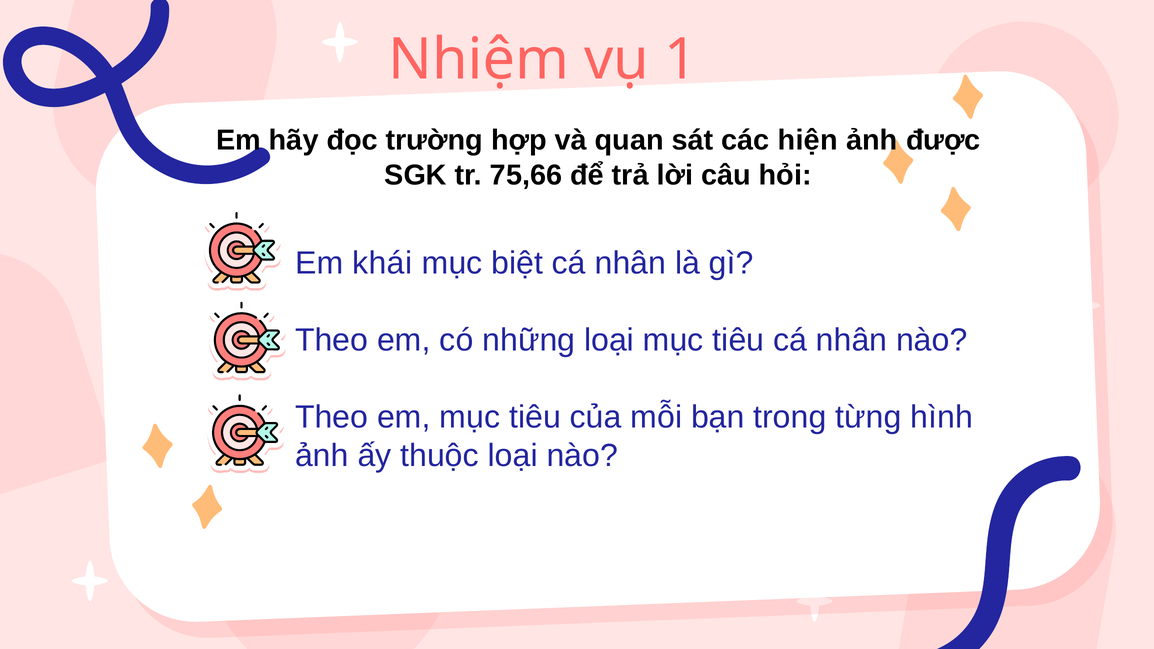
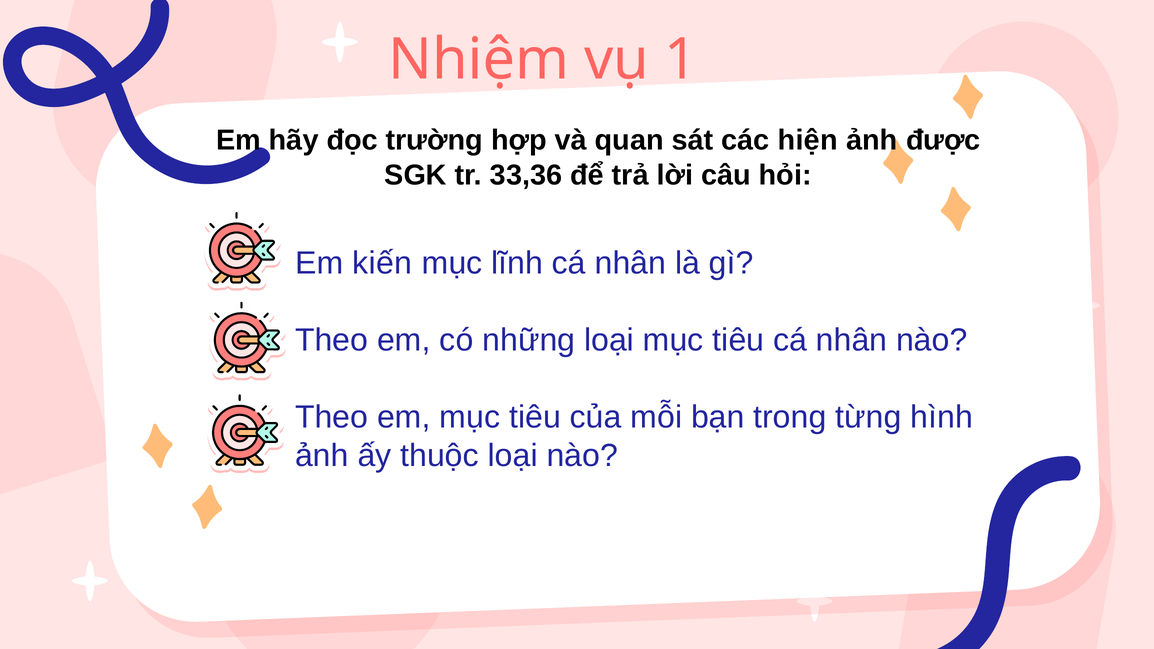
75,66: 75,66 -> 33,36
khái: khái -> kiến
biệt: biệt -> lĩnh
